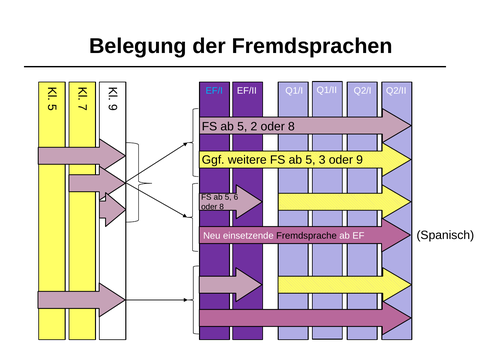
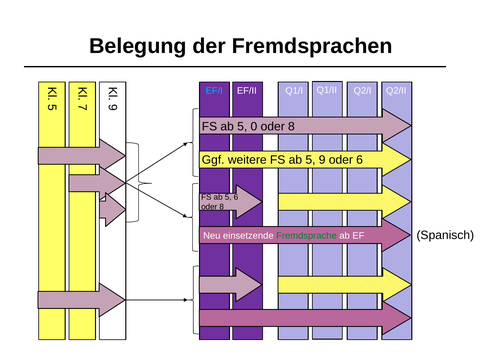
2: 2 -> 0
5 3: 3 -> 9
oder 9: 9 -> 6
Fremdsprache colour: black -> green
